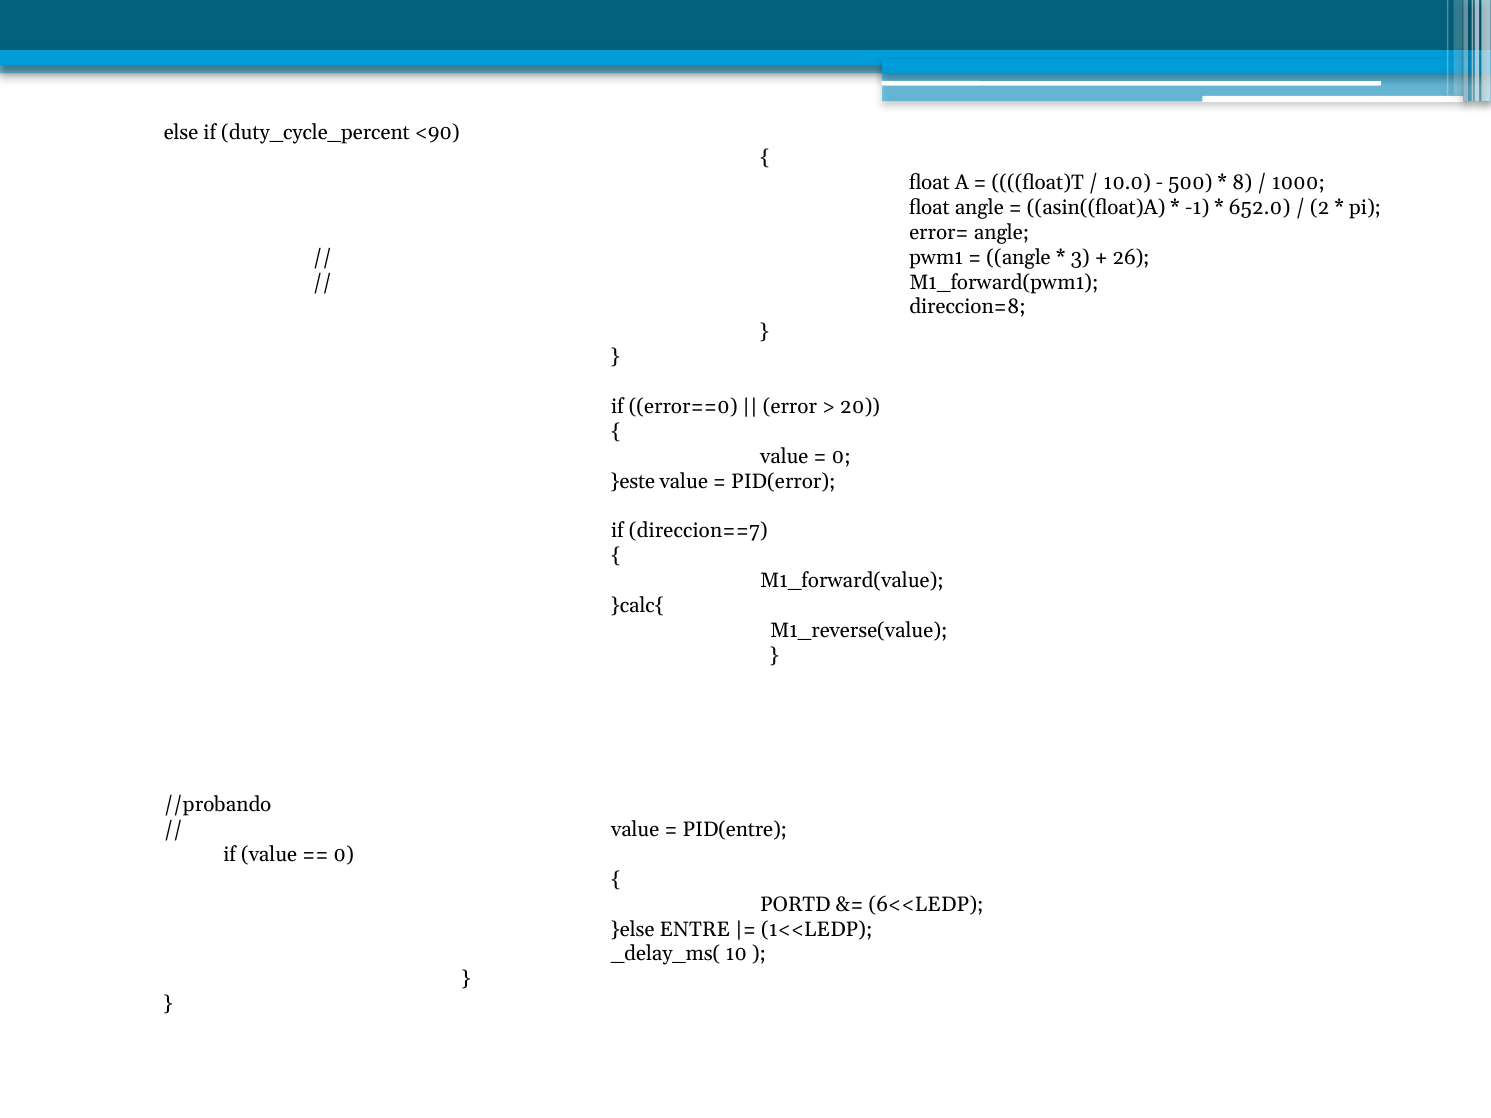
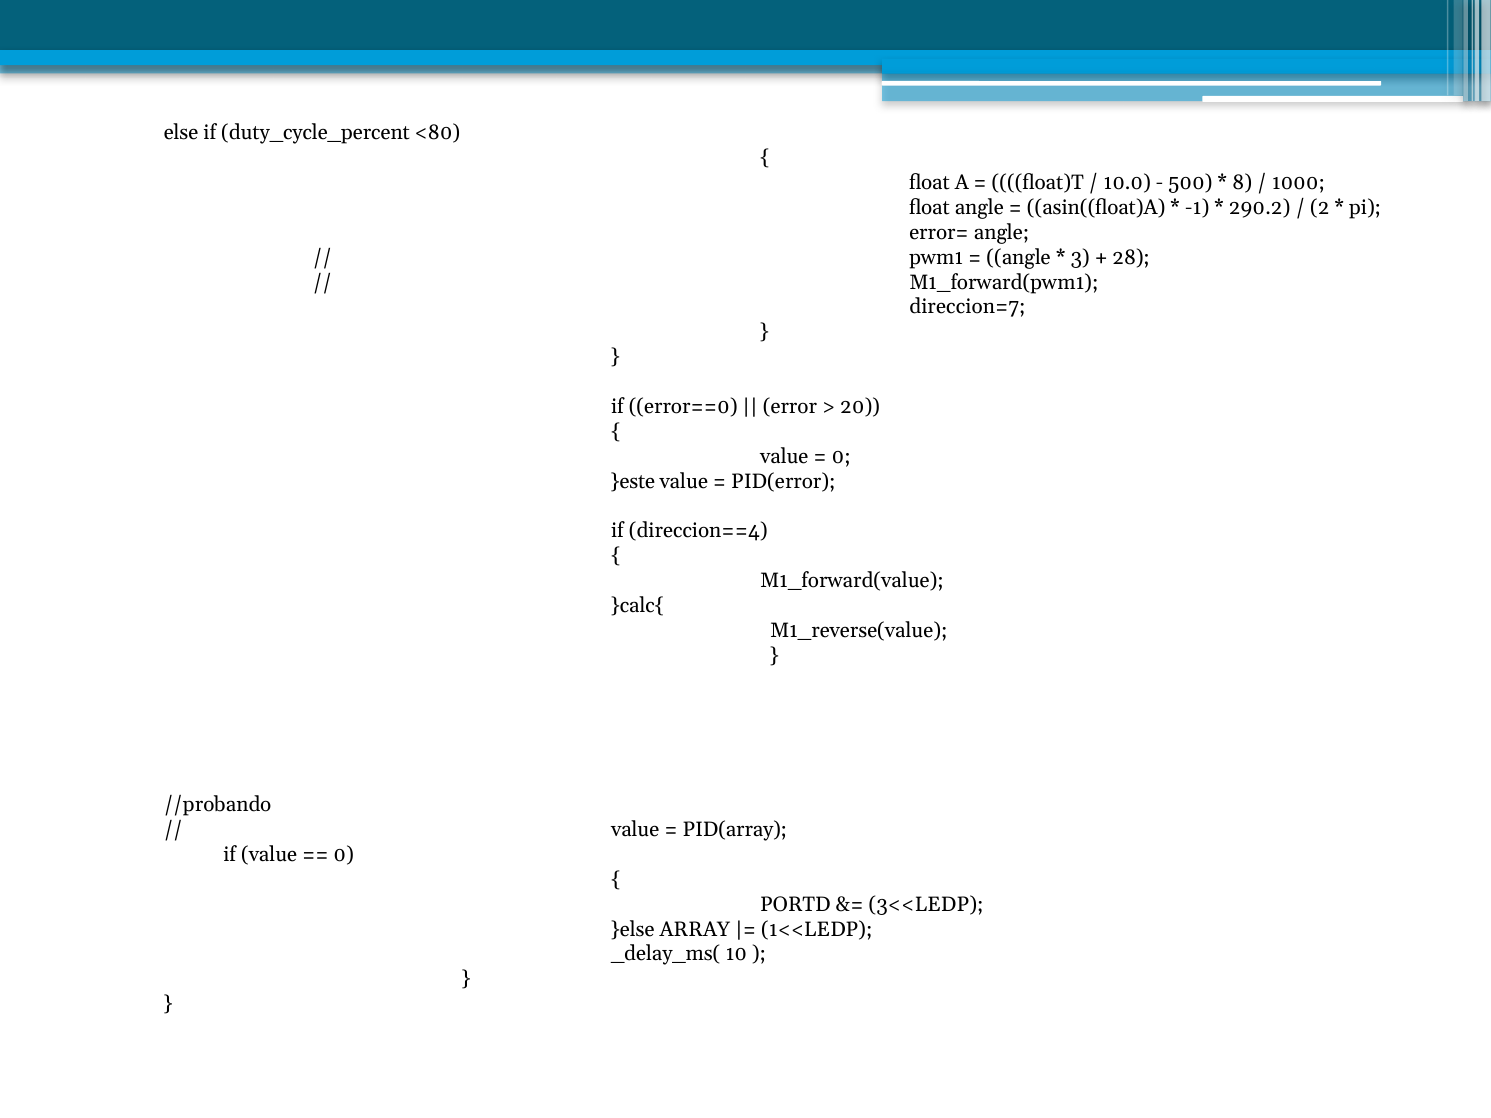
<90: <90 -> <80
652.0: 652.0 -> 290.2
26: 26 -> 28
direccion=8: direccion=8 -> direccion=7
direccion==7: direccion==7 -> direccion==4
PID(entre: PID(entre -> PID(array
6<<LEDP: 6<<LEDP -> 3<<LEDP
ENTRE: ENTRE -> ARRAY
